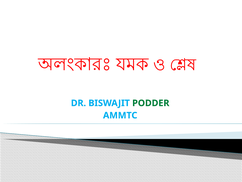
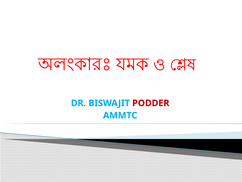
PODDER colour: green -> red
